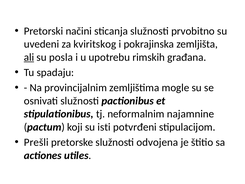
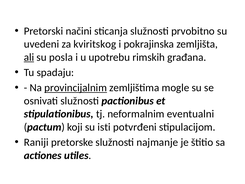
provincijalnim underline: none -> present
najamnine: najamnine -> eventualni
Prešli: Prešli -> Raniji
odvojena: odvojena -> najmanje
